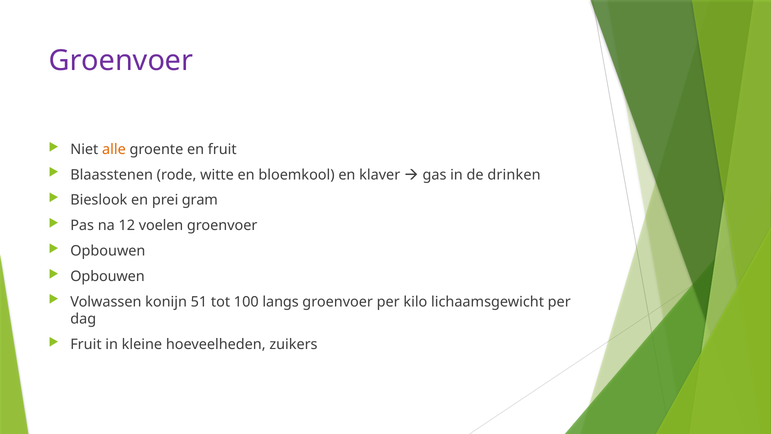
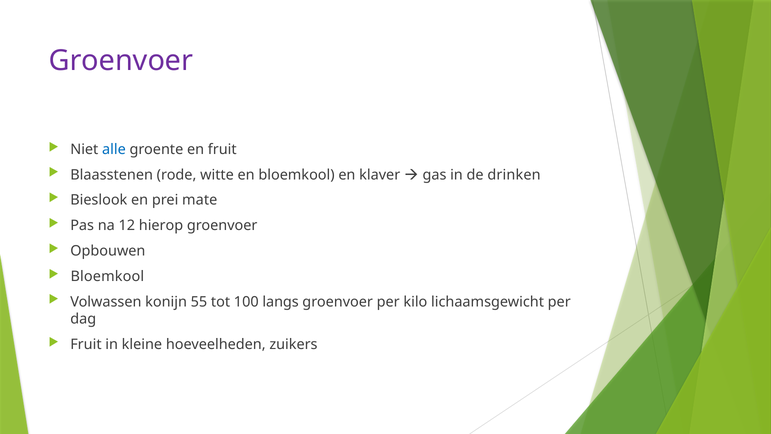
alle colour: orange -> blue
gram: gram -> mate
voelen: voelen -> hierop
Opbouwen at (108, 276): Opbouwen -> Bloemkool
51: 51 -> 55
